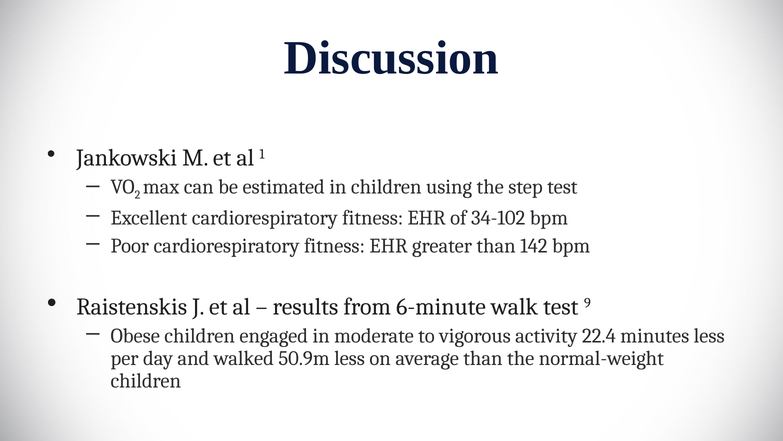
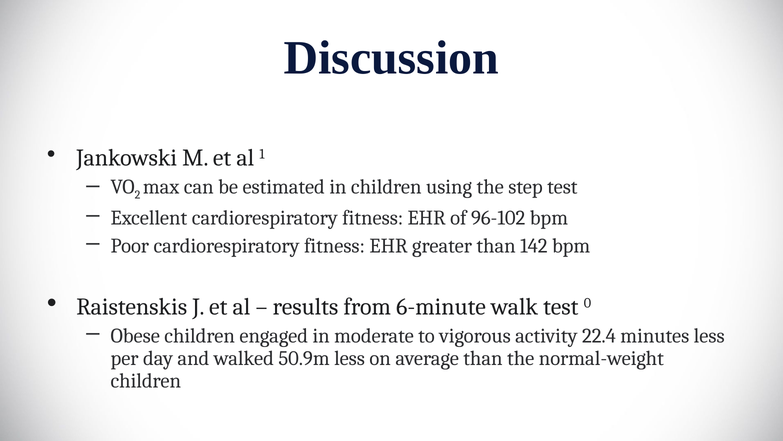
34-102: 34-102 -> 96-102
9: 9 -> 0
